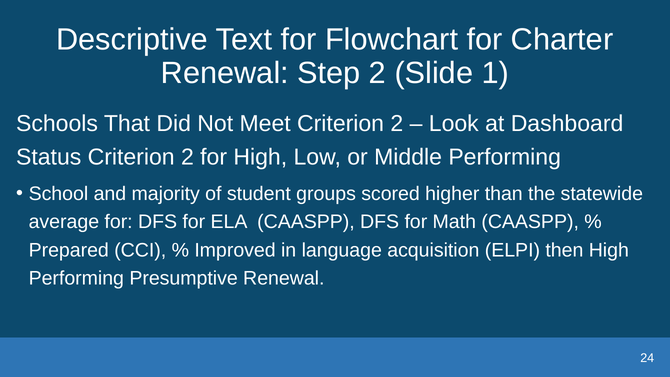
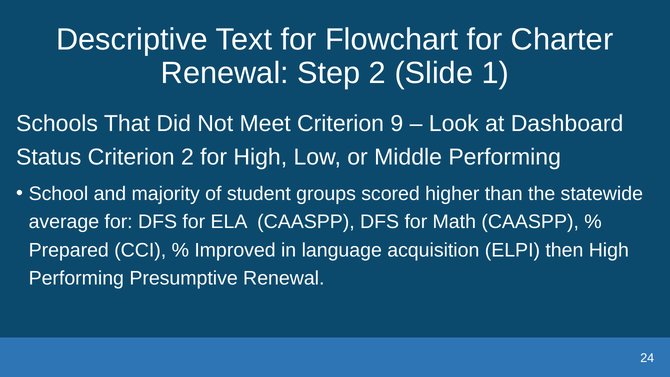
Meet Criterion 2: 2 -> 9
